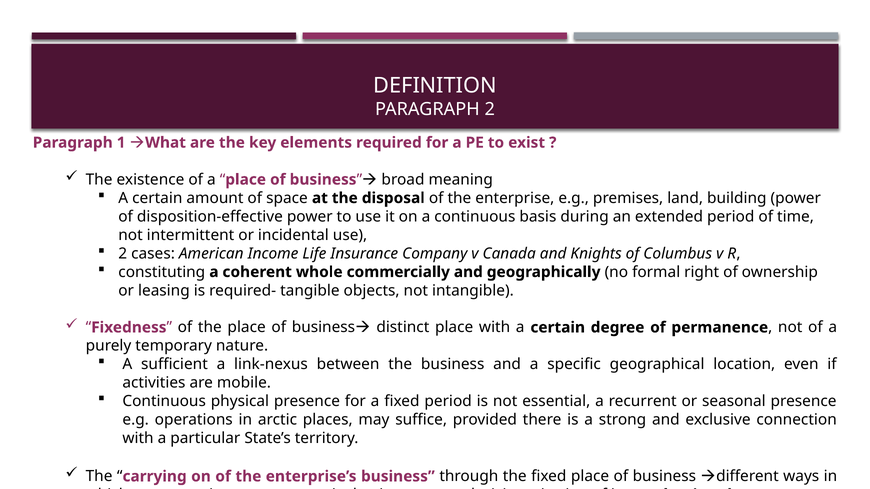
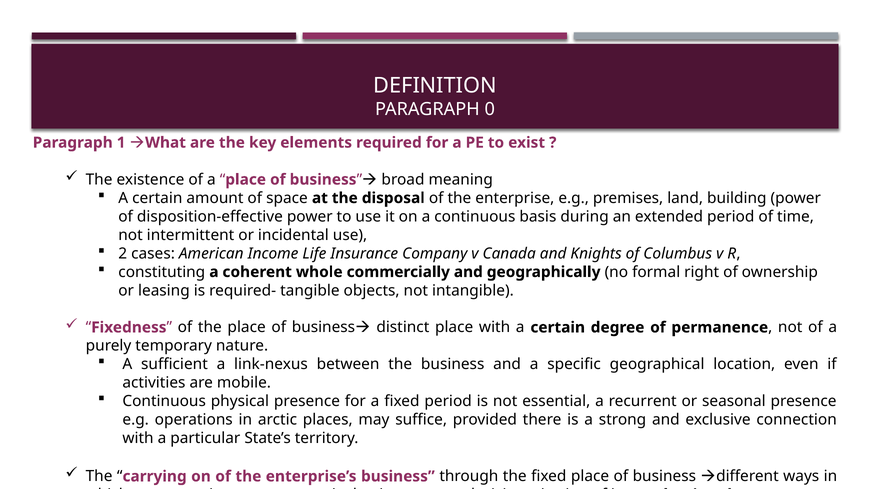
PARAGRAPH 2: 2 -> 0
